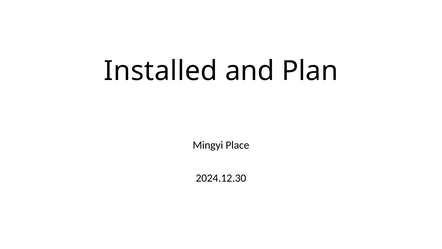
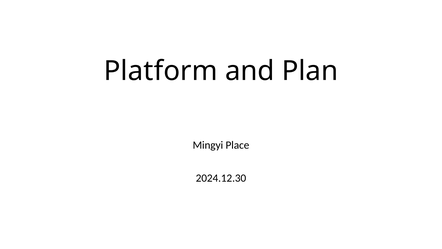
Installed: Installed -> Platform
